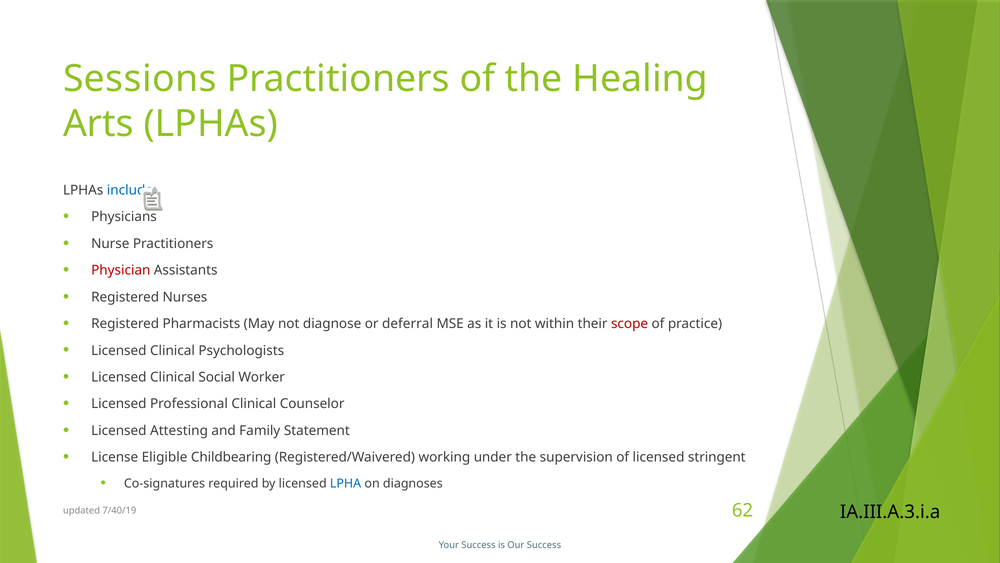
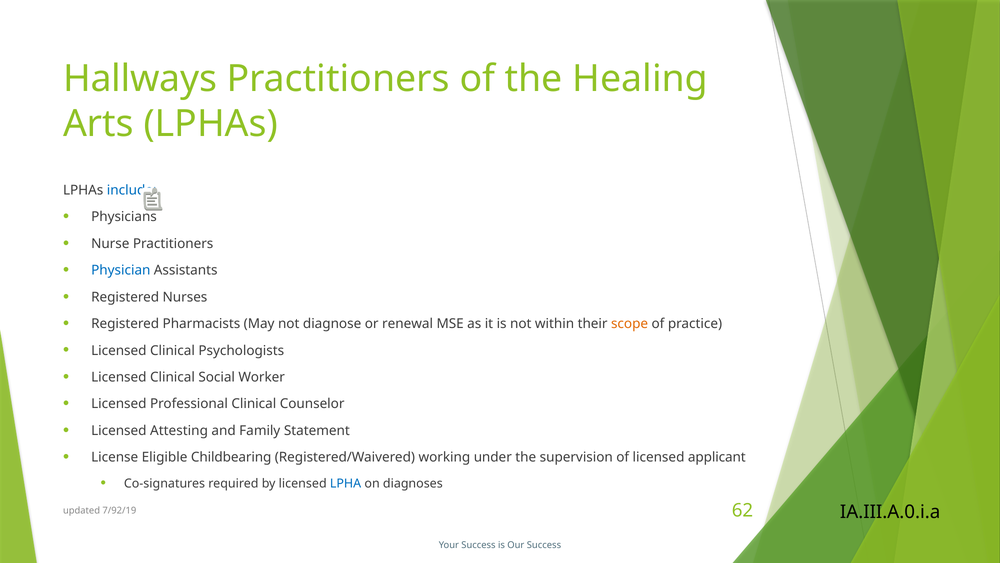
Sessions: Sessions -> Hallways
Physician colour: red -> blue
deferral: deferral -> renewal
scope colour: red -> orange
stringent: stringent -> applicant
IA.III.A.3.i.a: IA.III.A.3.i.a -> IA.III.A.0.i.a
7/40/19: 7/40/19 -> 7/92/19
